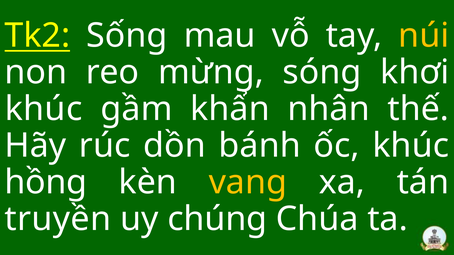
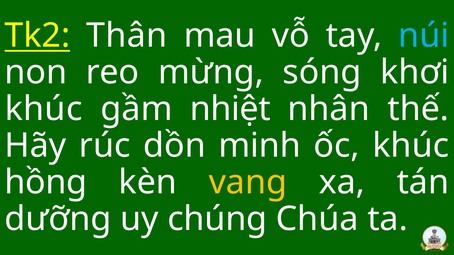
Sống: Sống -> Thân
núi colour: yellow -> light blue
khẩn: khẩn -> nhiệt
bánh: bánh -> minh
truyền: truyền -> dưỡng
